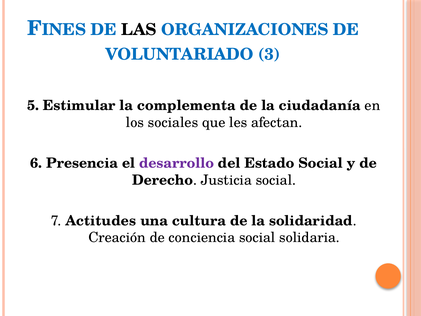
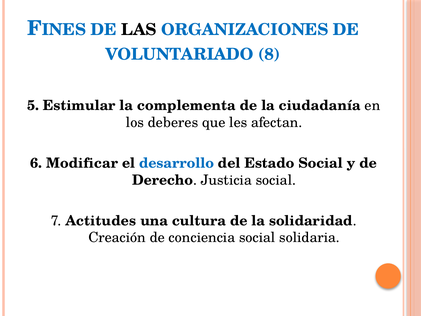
3: 3 -> 8
sociales: sociales -> deberes
Presencia: Presencia -> Modificar
desarrollo colour: purple -> blue
